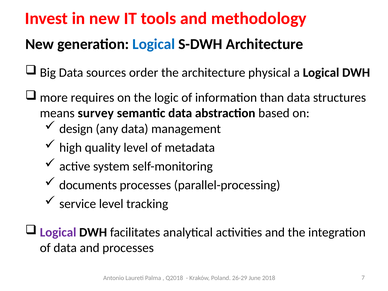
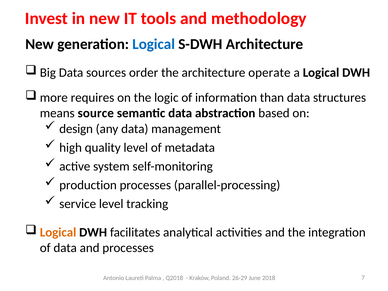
physical: physical -> operate
survey: survey -> source
documents: documents -> production
Logical at (58, 232) colour: purple -> orange
